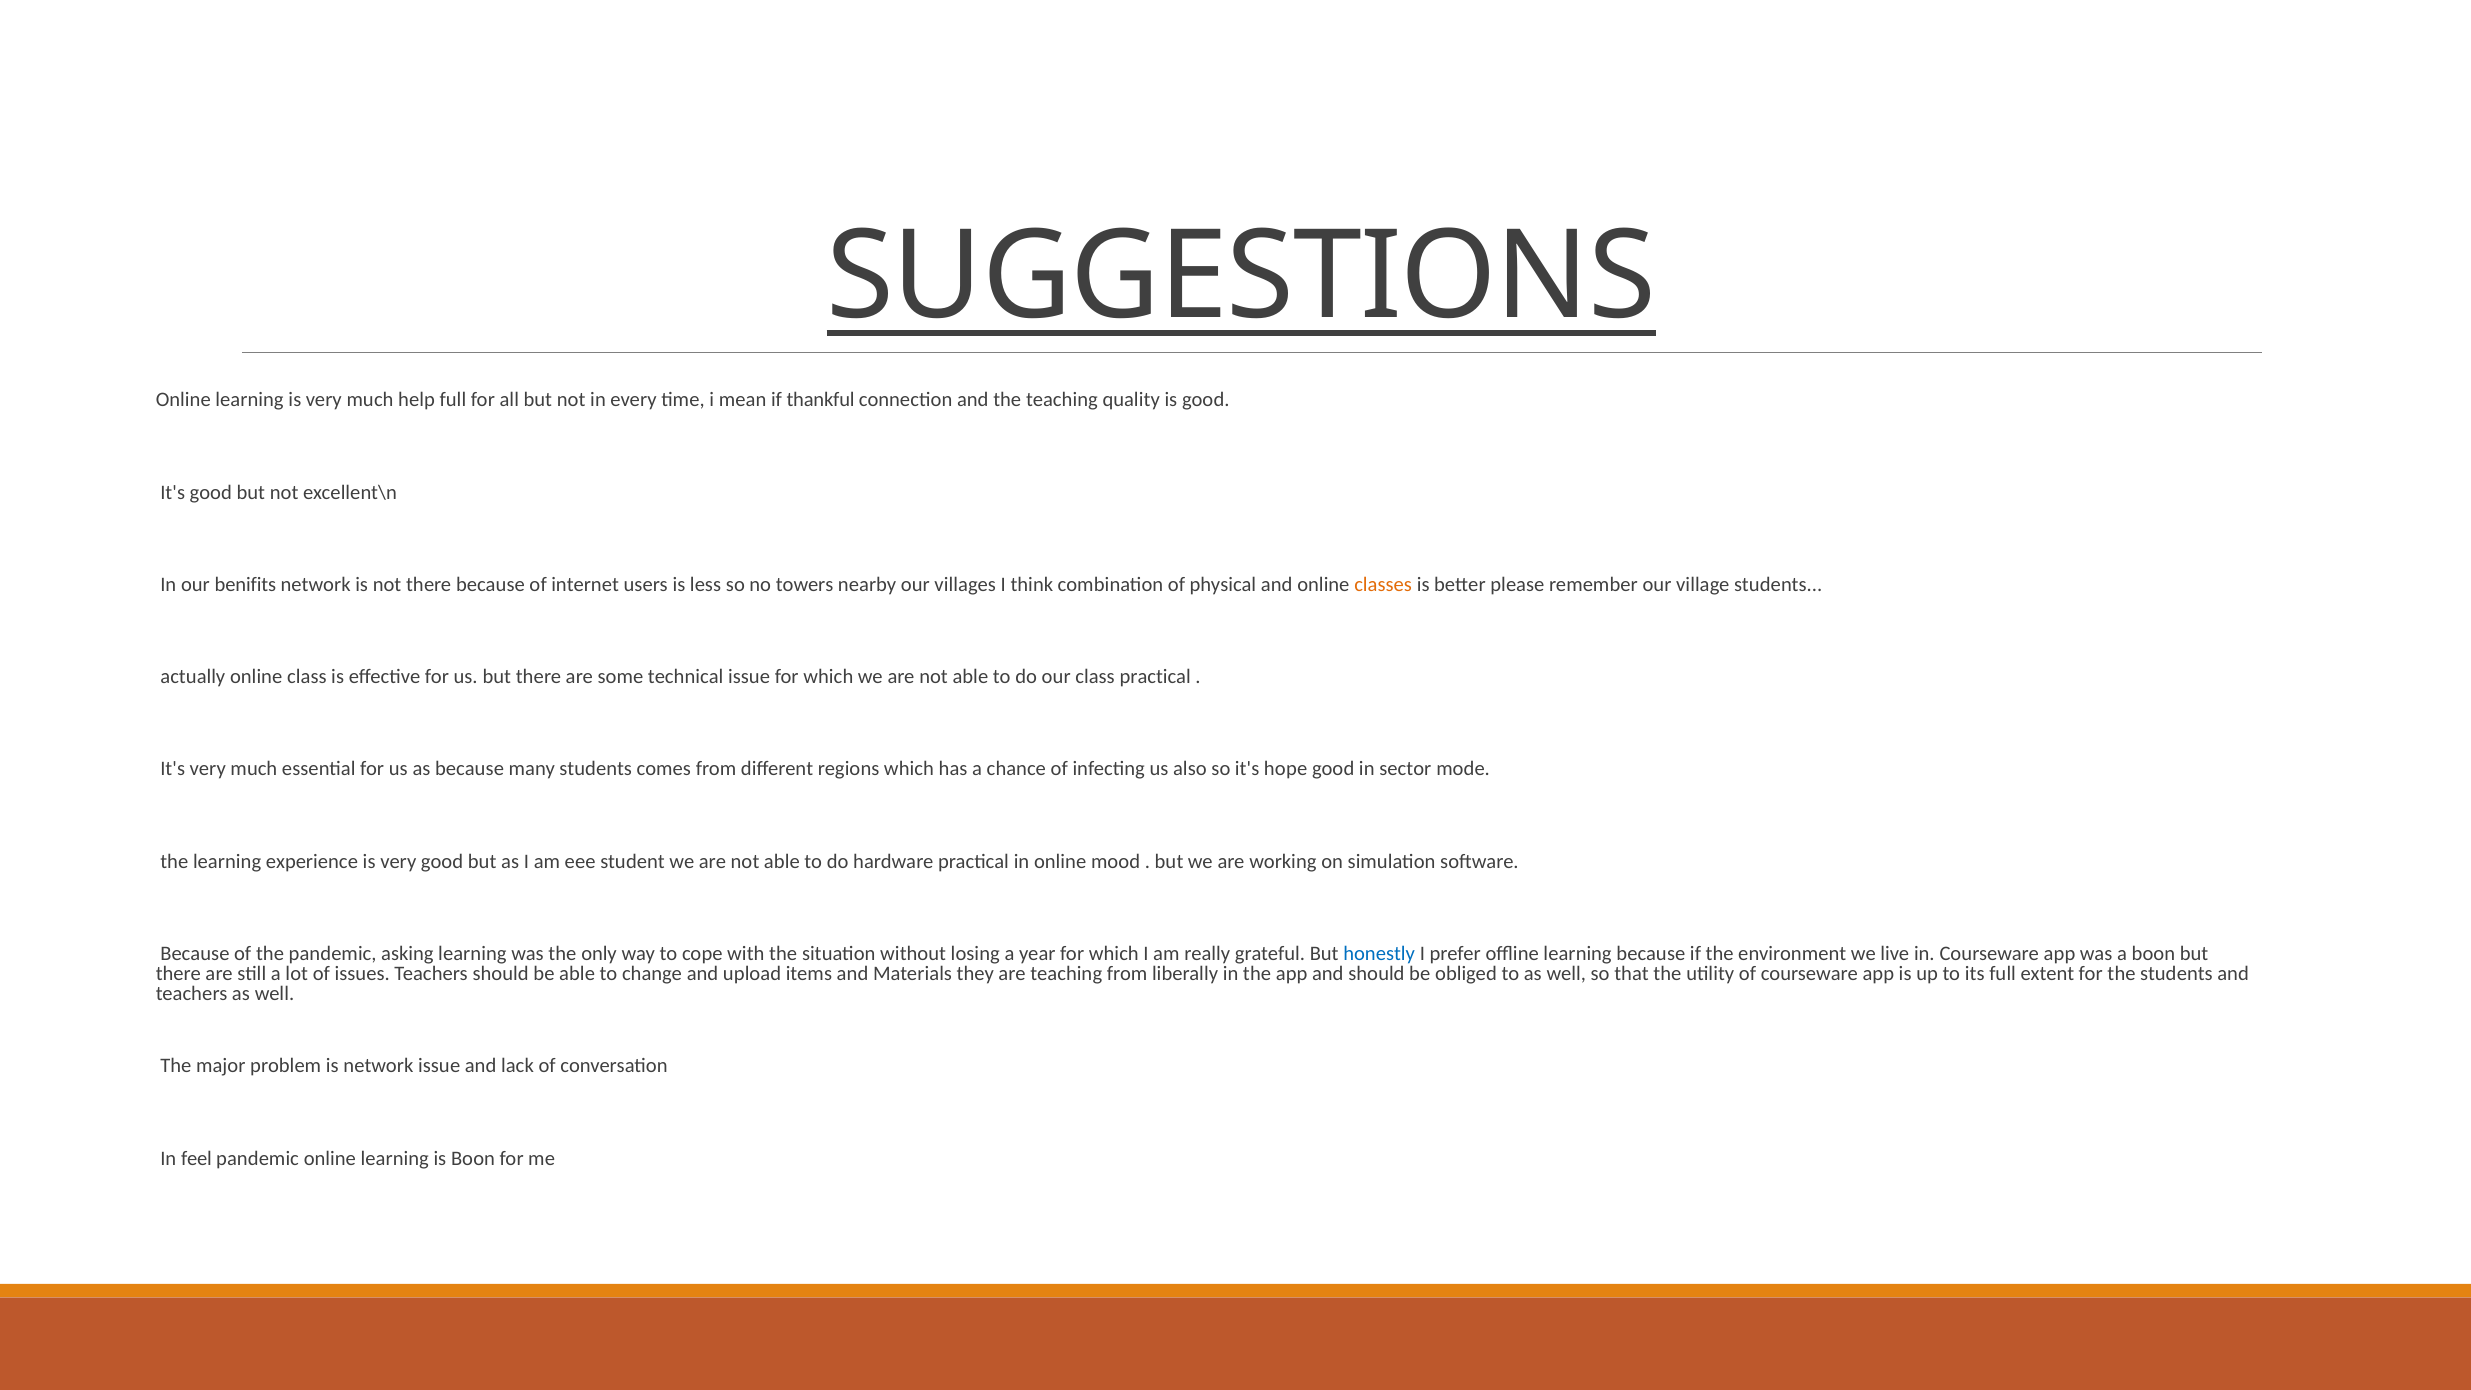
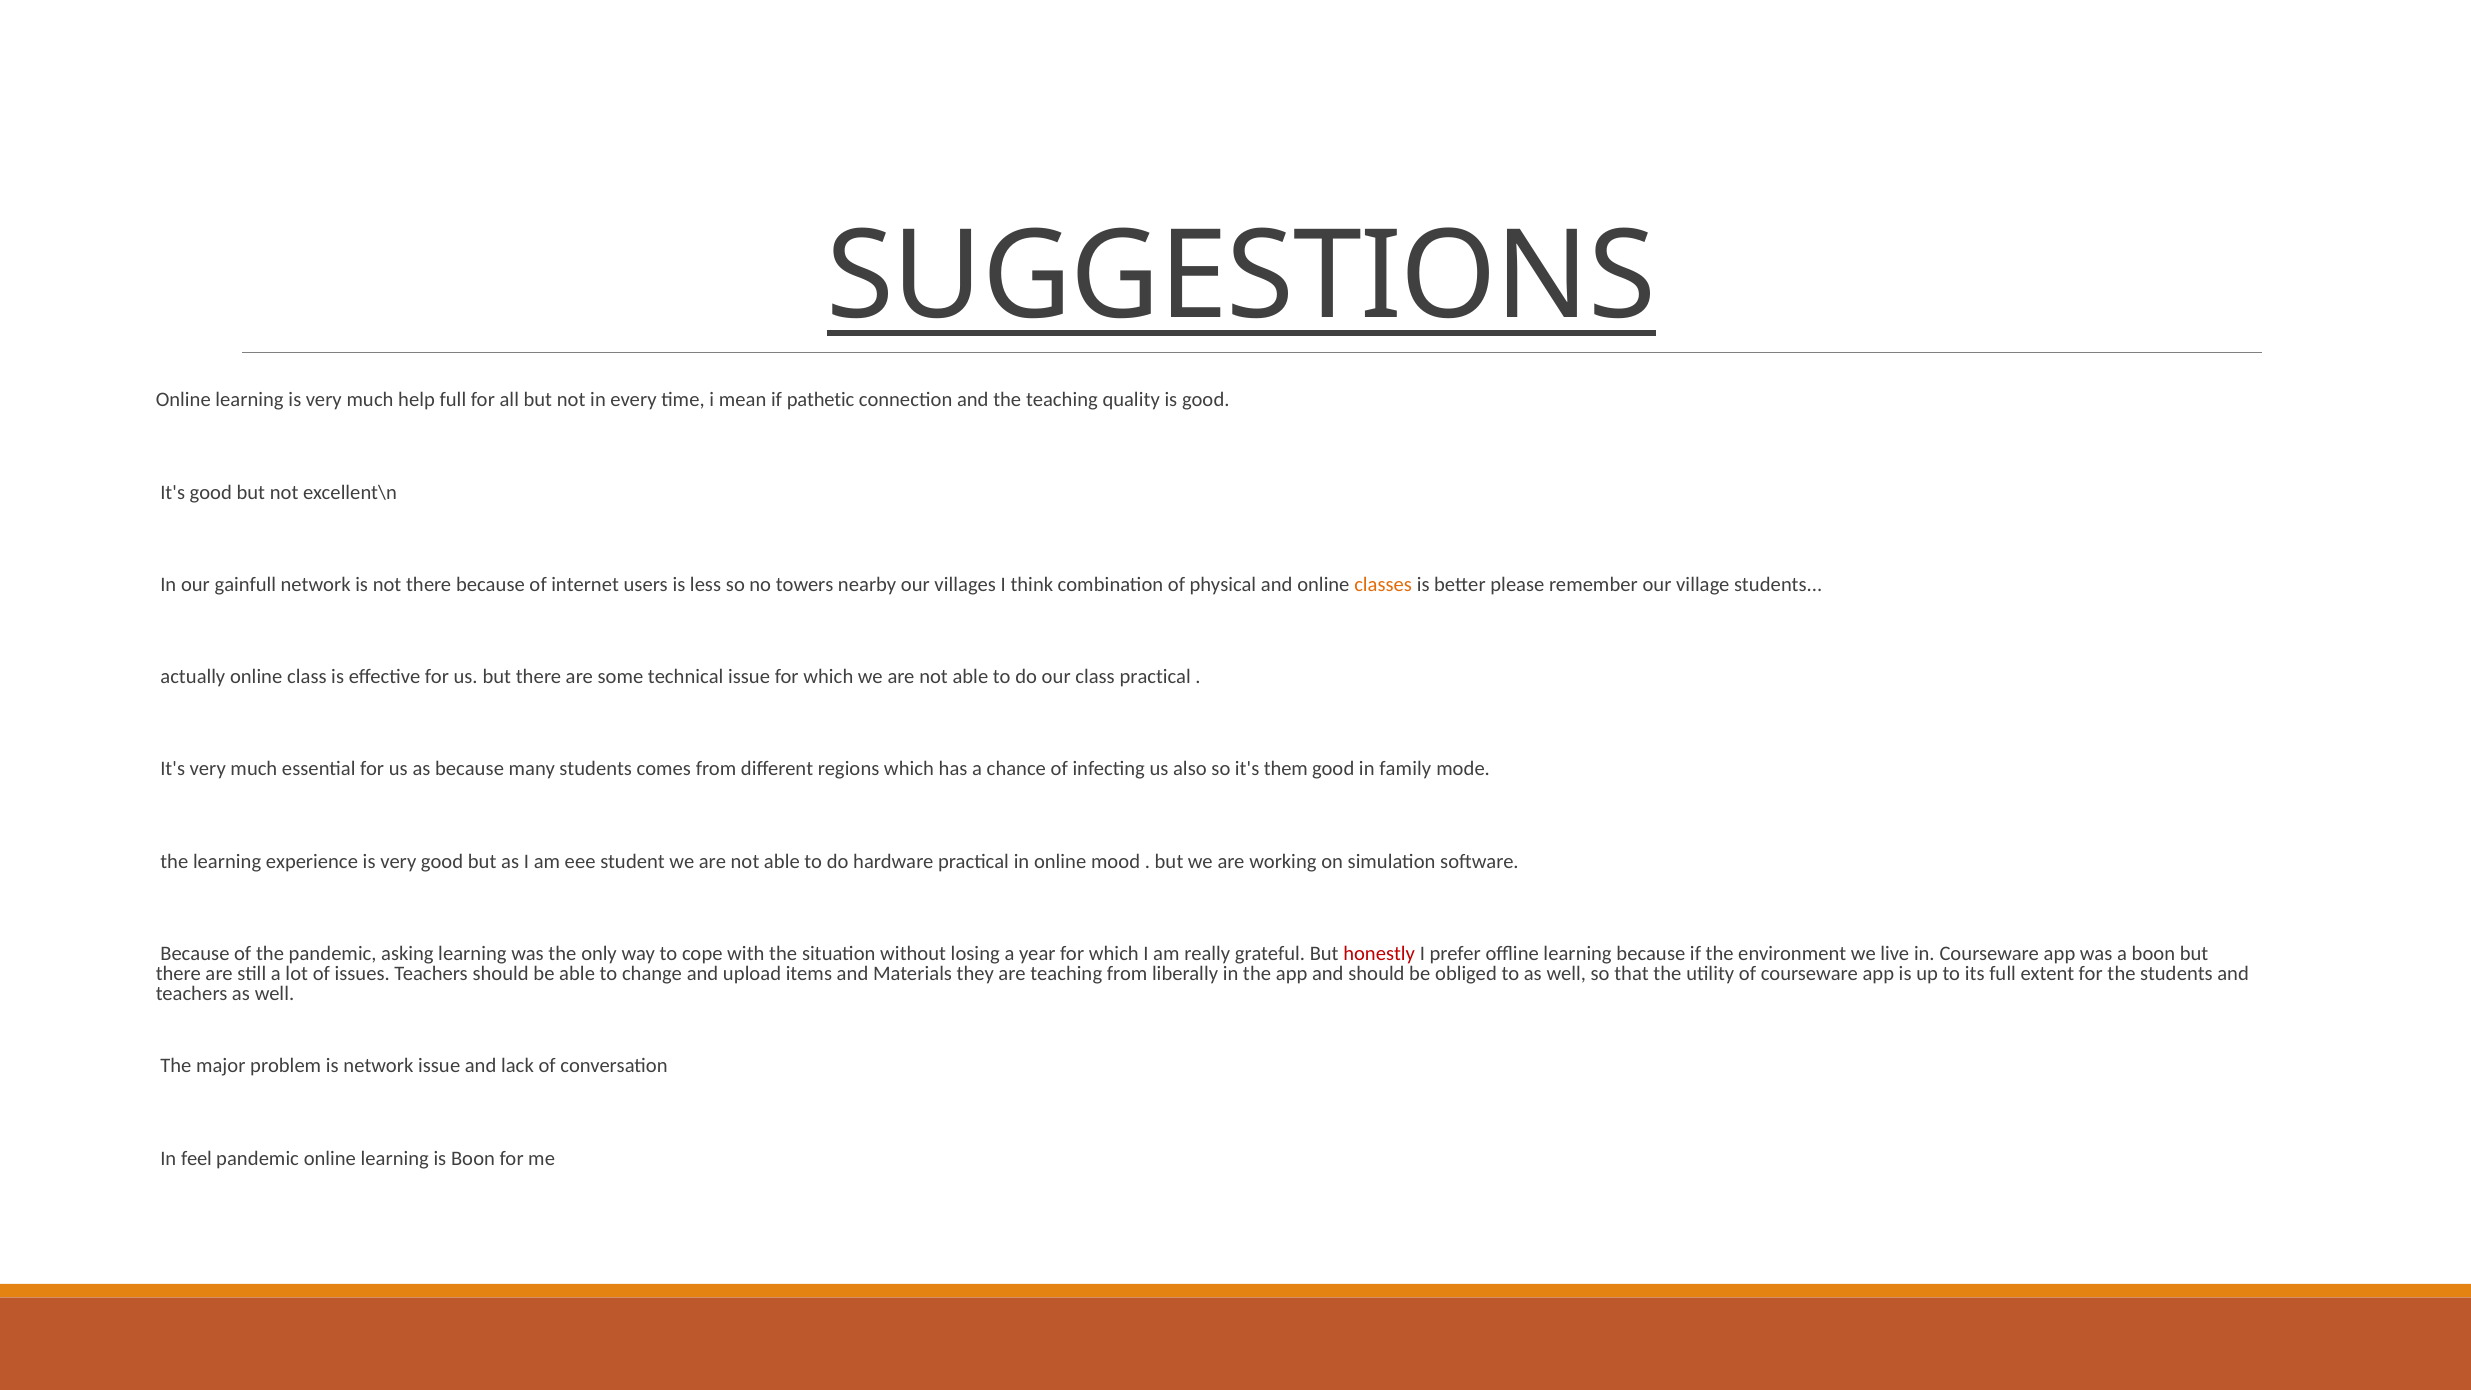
thankful: thankful -> pathetic
benifits: benifits -> gainfull
hope: hope -> them
sector: sector -> family
honestly colour: blue -> red
